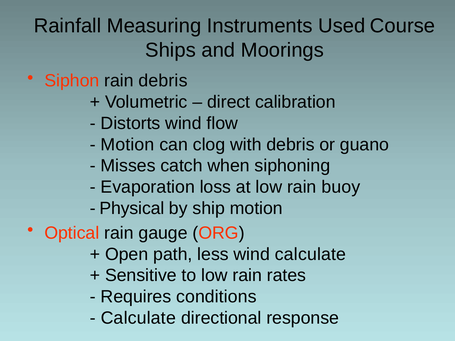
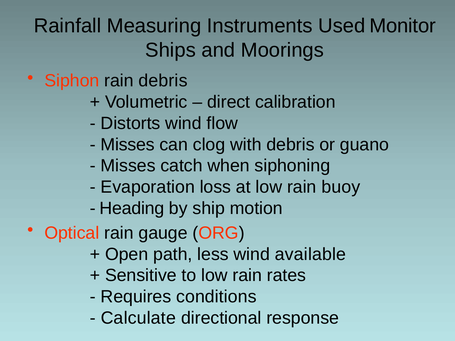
Course: Course -> Monitor
Motion at (128, 145): Motion -> Misses
Physical: Physical -> Heading
wind calculate: calculate -> available
